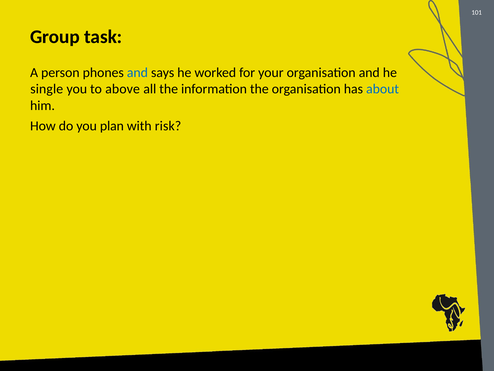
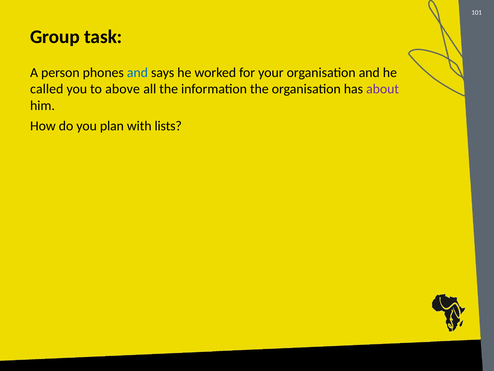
single: single -> called
about colour: blue -> purple
risk: risk -> lists
